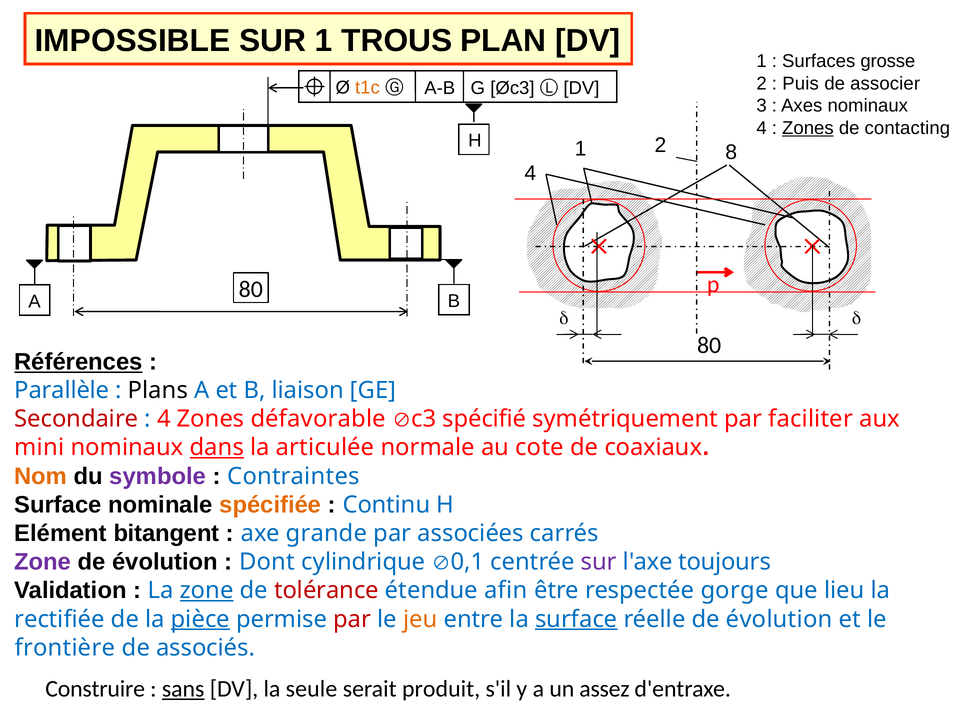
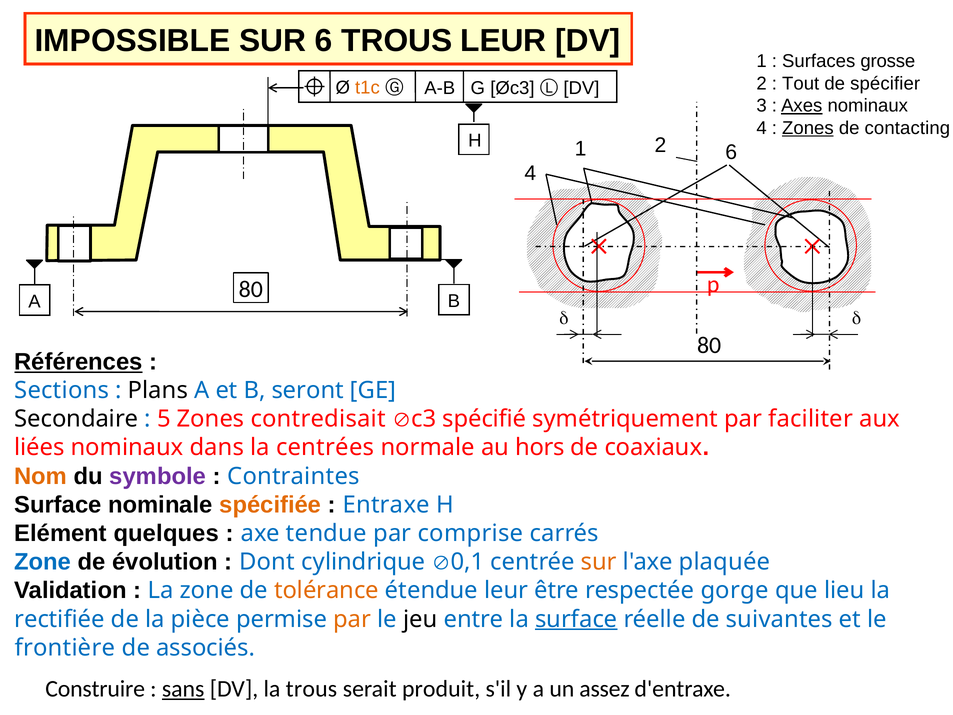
SUR 1: 1 -> 6
TROUS PLAN: PLAN -> LEUR
Puis: Puis -> Tout
associer: associer -> spécifier
Axes underline: none -> present
2 8: 8 -> 6
Parallèle: Parallèle -> Sections
liaison: liaison -> seront
Secondaire colour: red -> black
4 at (164, 419): 4 -> 5
défavorable: défavorable -> contredisait
mini: mini -> liées
dans underline: present -> none
articulée: articulée -> centrées
cote: cote -> hors
Continu: Continu -> Entraxe
bitangent: bitangent -> quelques
grande: grande -> tendue
associées: associées -> comprise
Zone at (43, 562) colour: purple -> blue
sur at (599, 562) colour: purple -> orange
toujours: toujours -> plaquée
zone at (207, 590) underline: present -> none
tolérance colour: red -> orange
étendue afin: afin -> leur
pièce underline: present -> none
par at (352, 619) colour: red -> orange
jeu colour: orange -> black
réelle de évolution: évolution -> suivantes
la seule: seule -> trous
